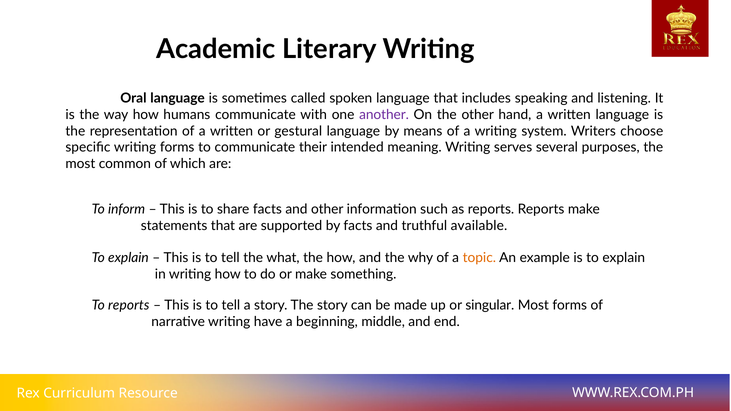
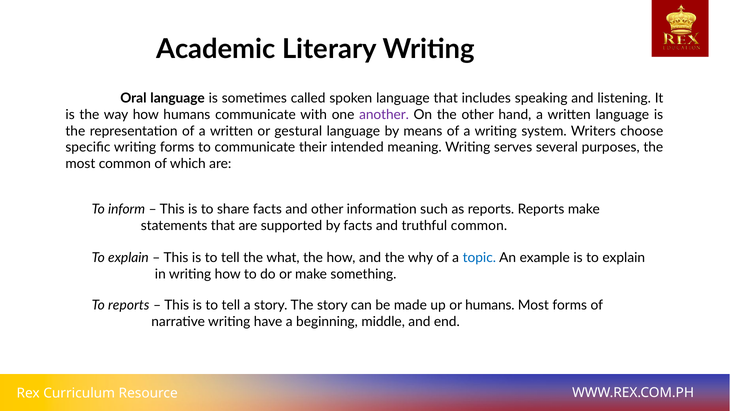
truthful available: available -> common
topic colour: orange -> blue
or singular: singular -> humans
